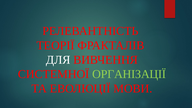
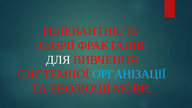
ОРГАНІЗАЦІЇ colour: light green -> light blue
